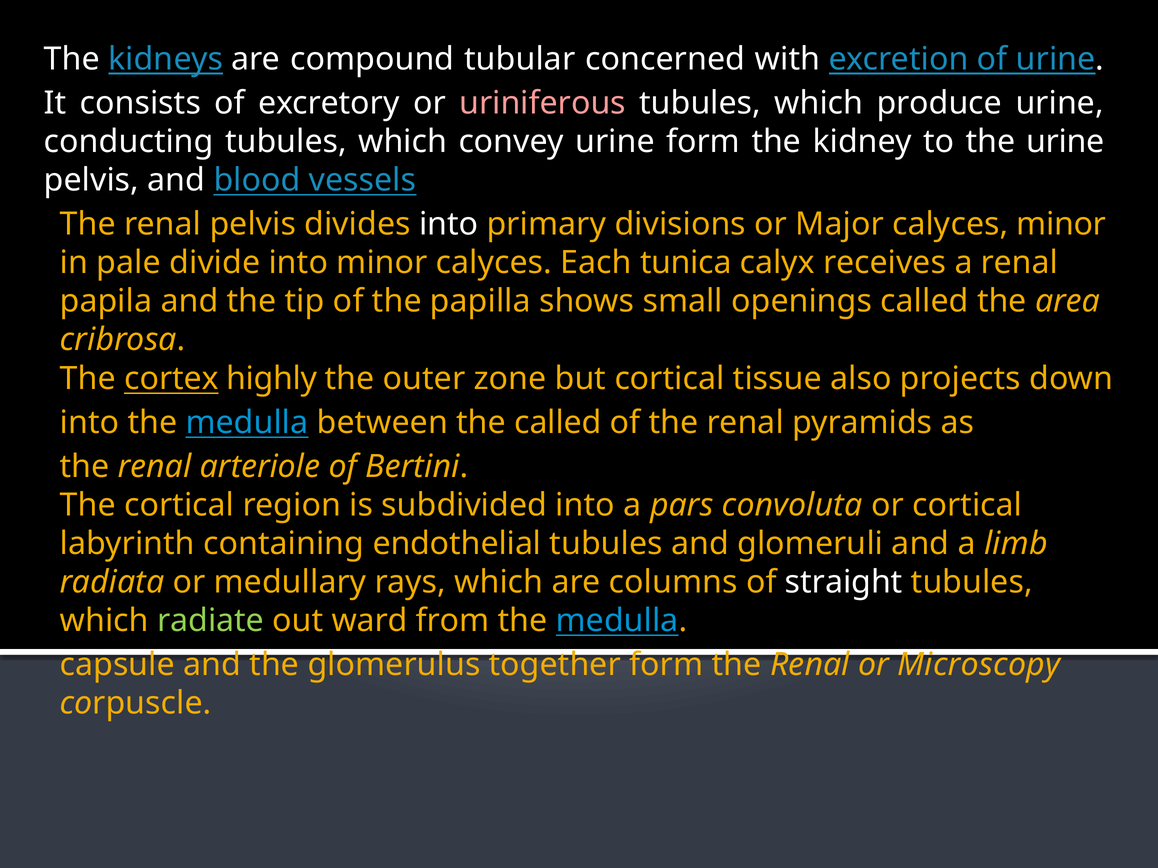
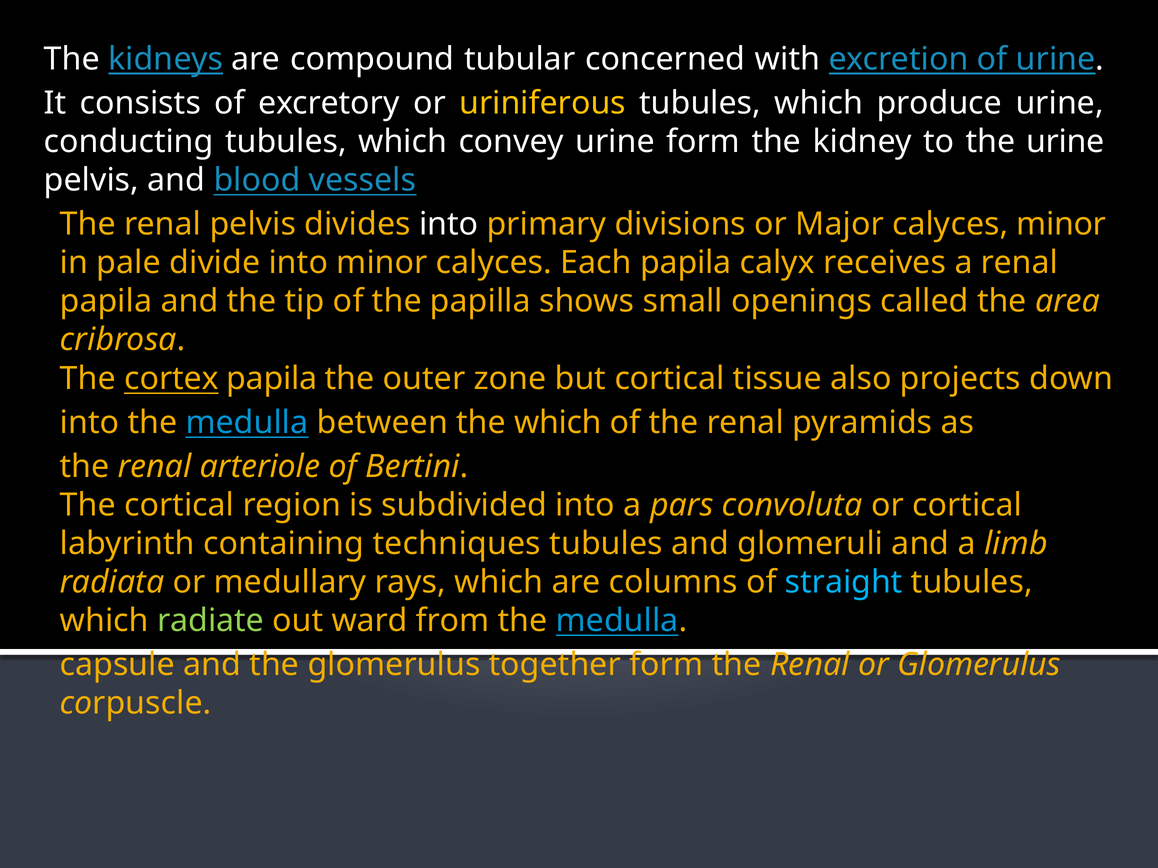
uriniferous colour: pink -> yellow
Each tunica: tunica -> papila
cortex highly: highly -> papila
the called: called -> which
endothelial: endothelial -> techniques
straight colour: white -> light blue
or Microscopy: Microscopy -> Glomerulus
